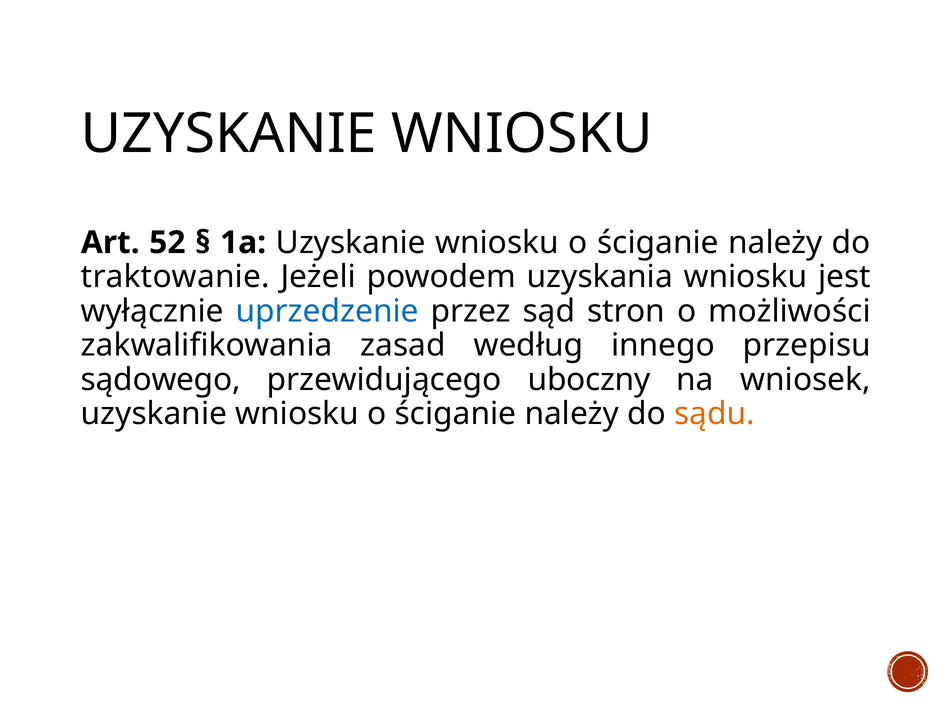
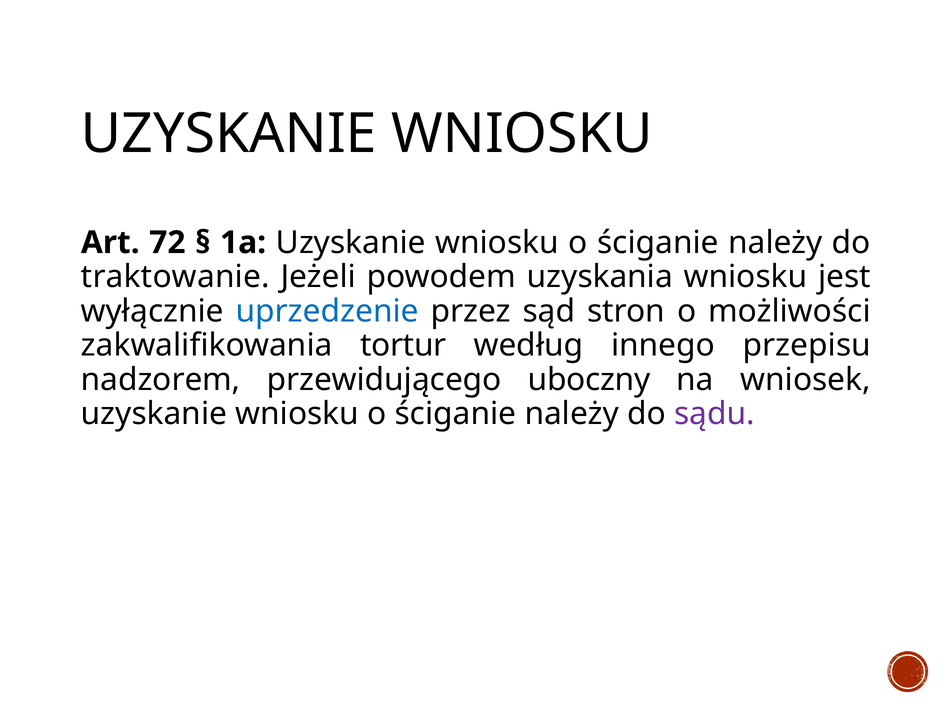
52: 52 -> 72
zasad: zasad -> tortur
sądowego: sądowego -> nadzorem
sądu colour: orange -> purple
